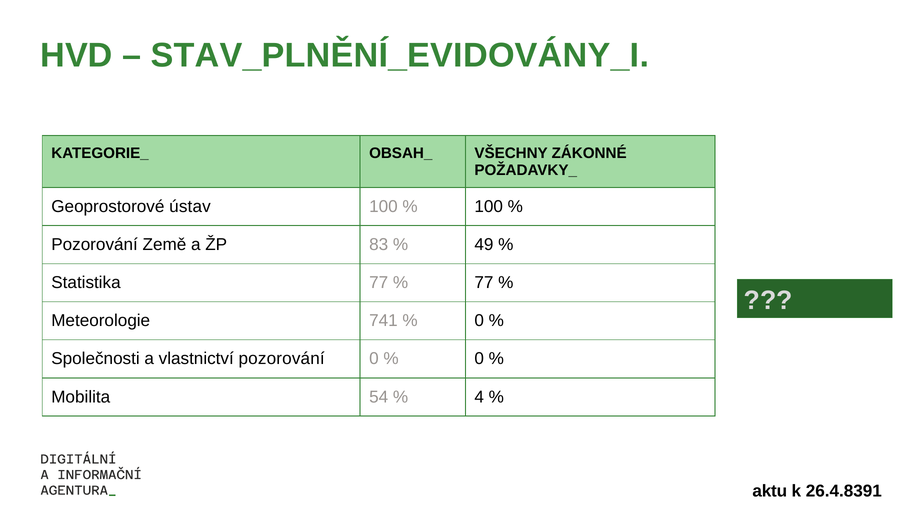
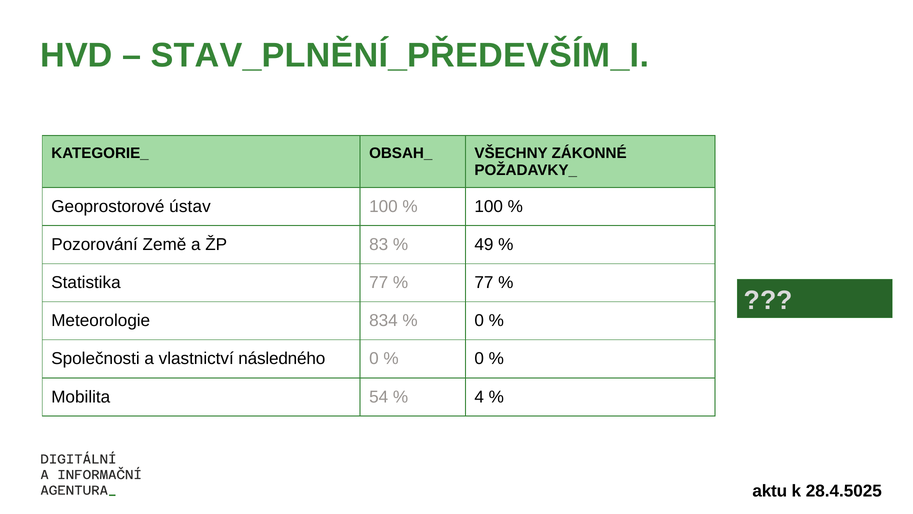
STAV_PLNĚNÍ_EVIDOVÁNY_I: STAV_PLNĚNÍ_EVIDOVÁNY_I -> STAV_PLNĚNÍ_PŘEDEVŠÍM_I
741: 741 -> 834
vlastnictví pozorování: pozorování -> následného
26.4.8391: 26.4.8391 -> 28.4.5025
